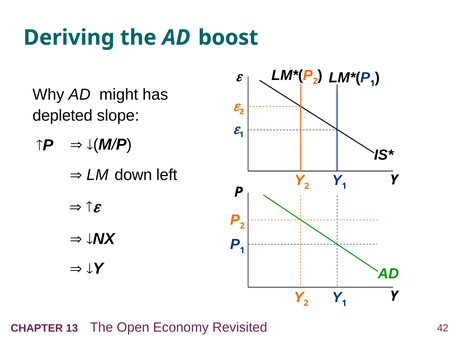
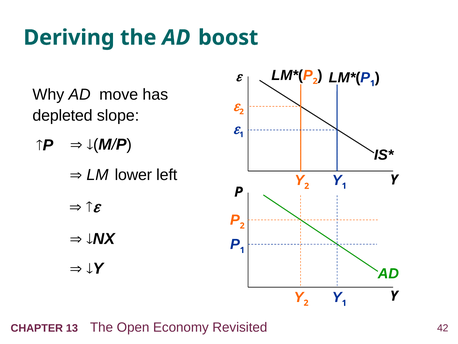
might: might -> move
down: down -> lower
